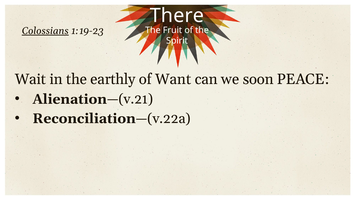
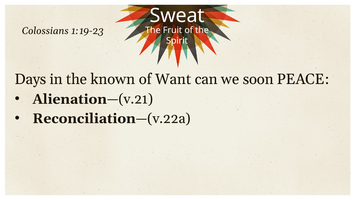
There: There -> Sweat
Colossians underline: present -> none
Wait: Wait -> Days
earthly: earthly -> known
